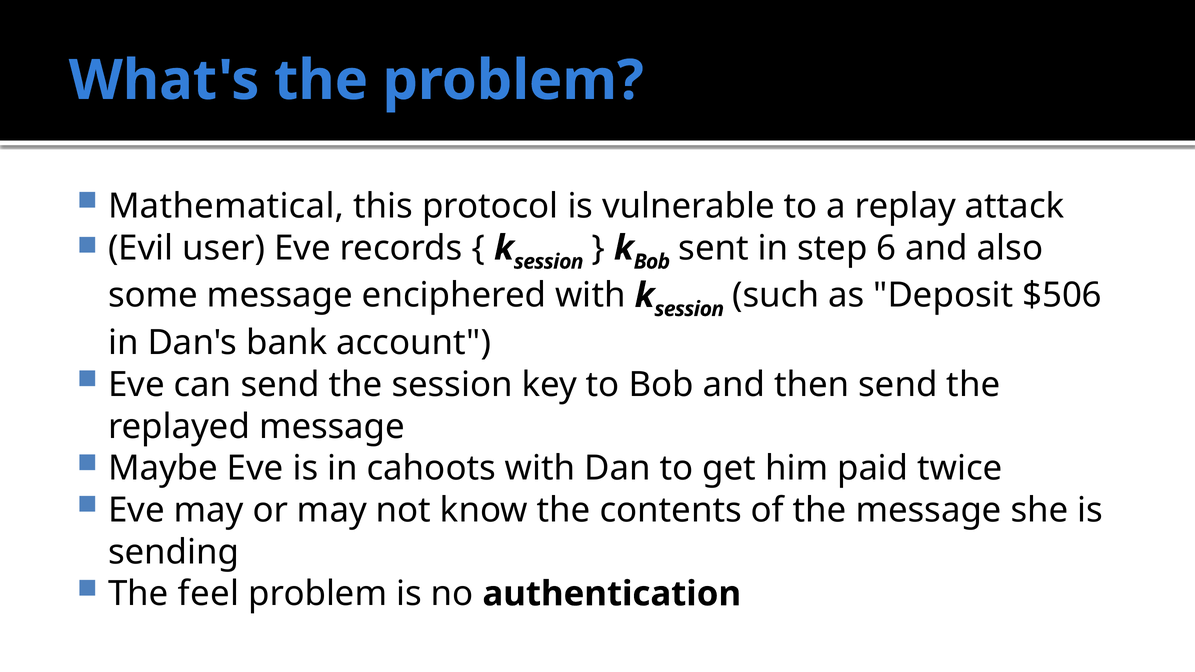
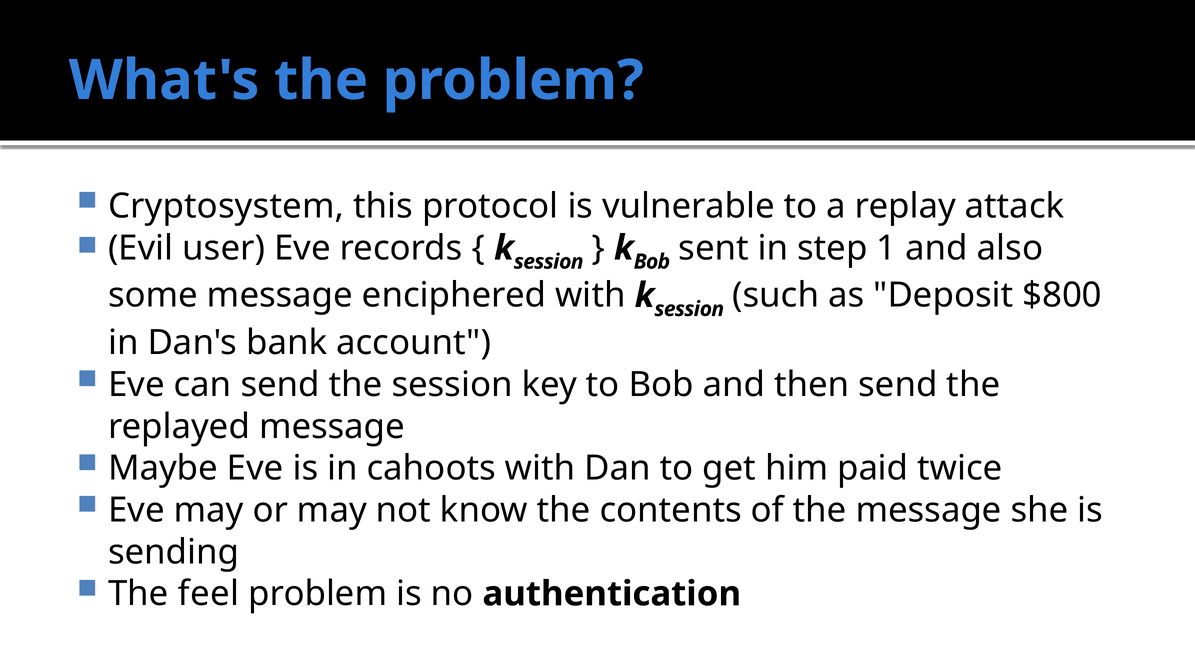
Mathematical: Mathematical -> Cryptosystem
6: 6 -> 1
$506: $506 -> $800
